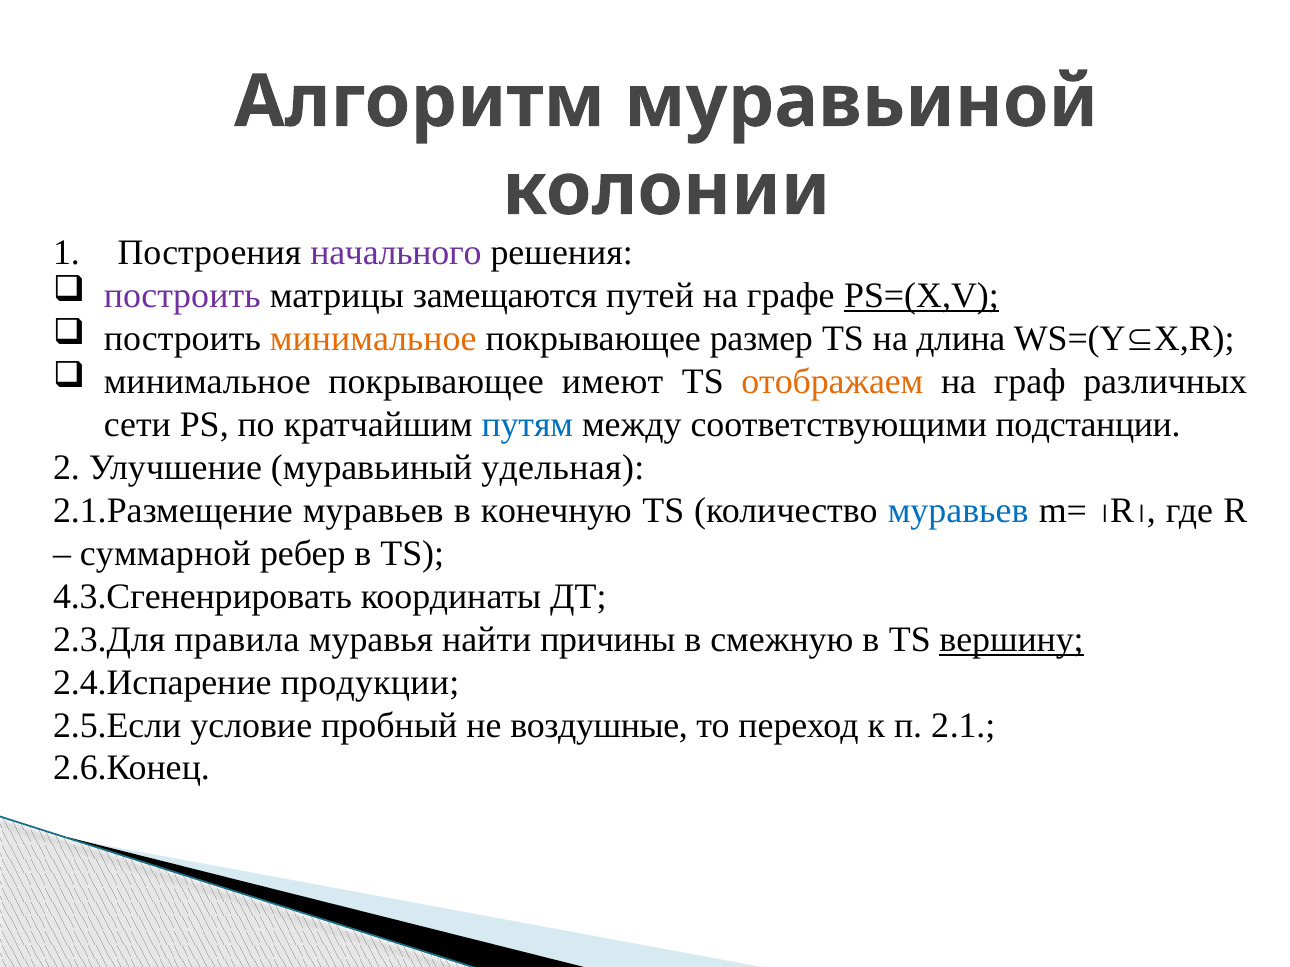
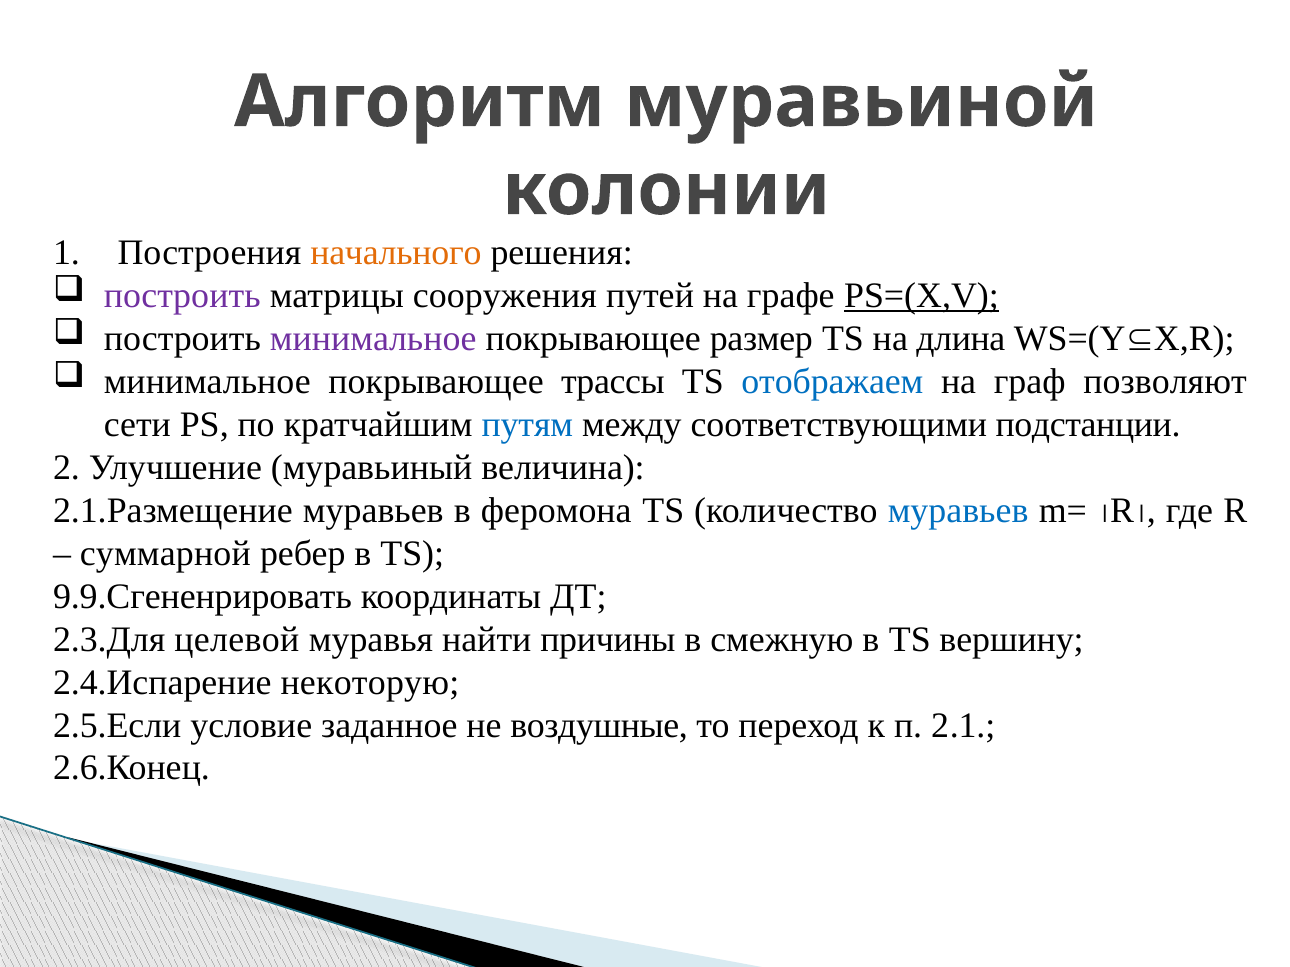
начального colour: purple -> orange
замещаются: замещаются -> сооружения
минимальное at (373, 338) colour: orange -> purple
имеют: имеют -> трассы
отображаем colour: orange -> blue
различных: различных -> позволяют
удельная: удельная -> величина
конечную: конечную -> феромона
4.3.Сгененрировать: 4.3.Сгененрировать -> 9.9.Сгененрировать
правила: правила -> целевой
вершину underline: present -> none
продукции: продукции -> некоторую
пробный: пробный -> заданное
